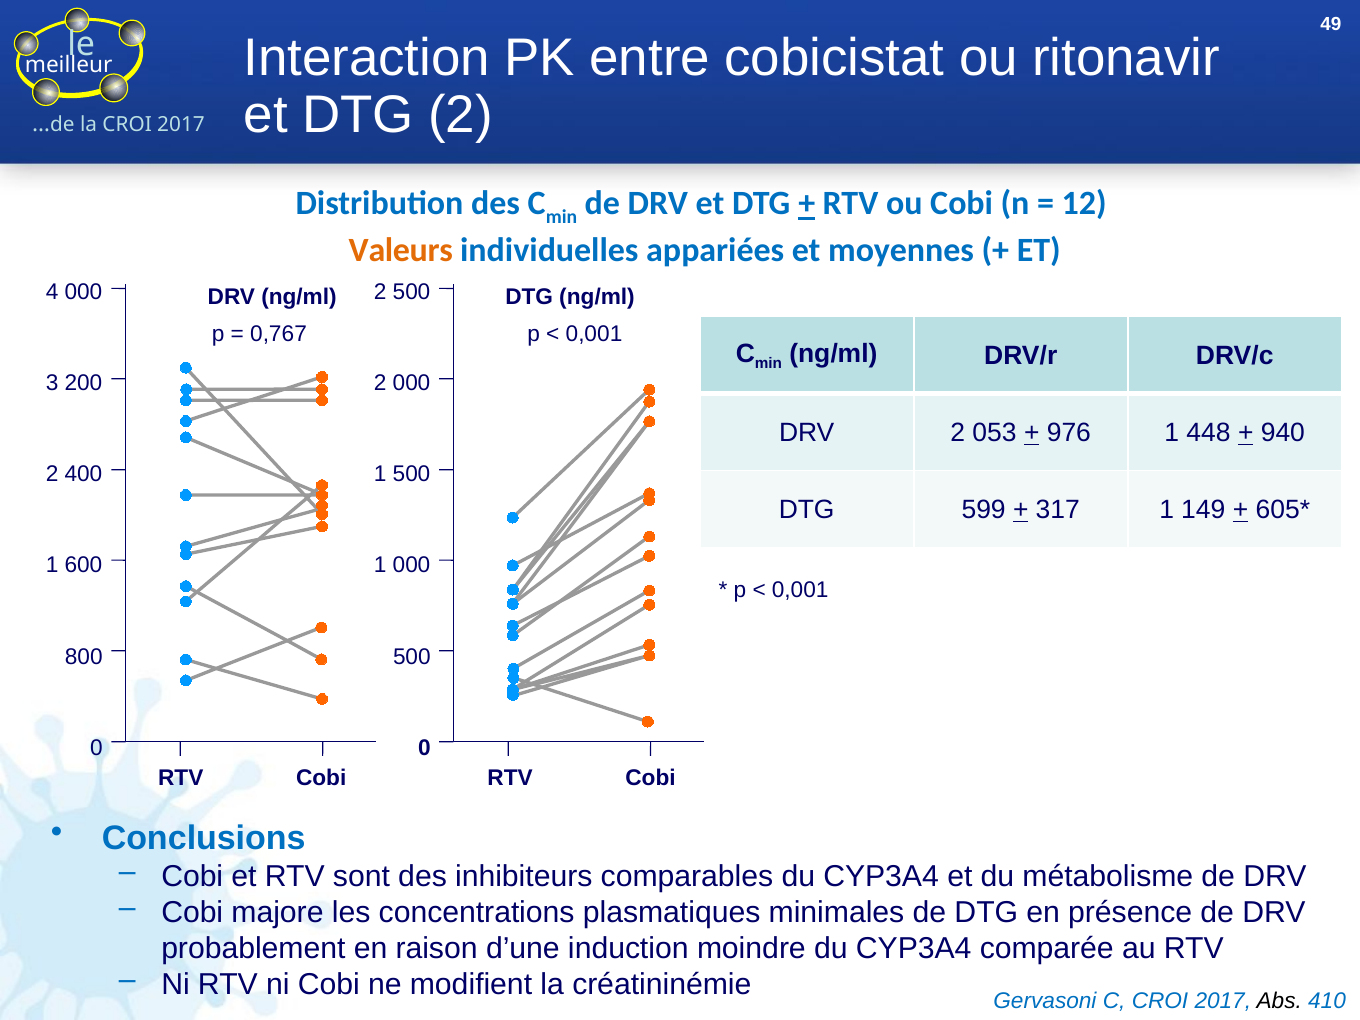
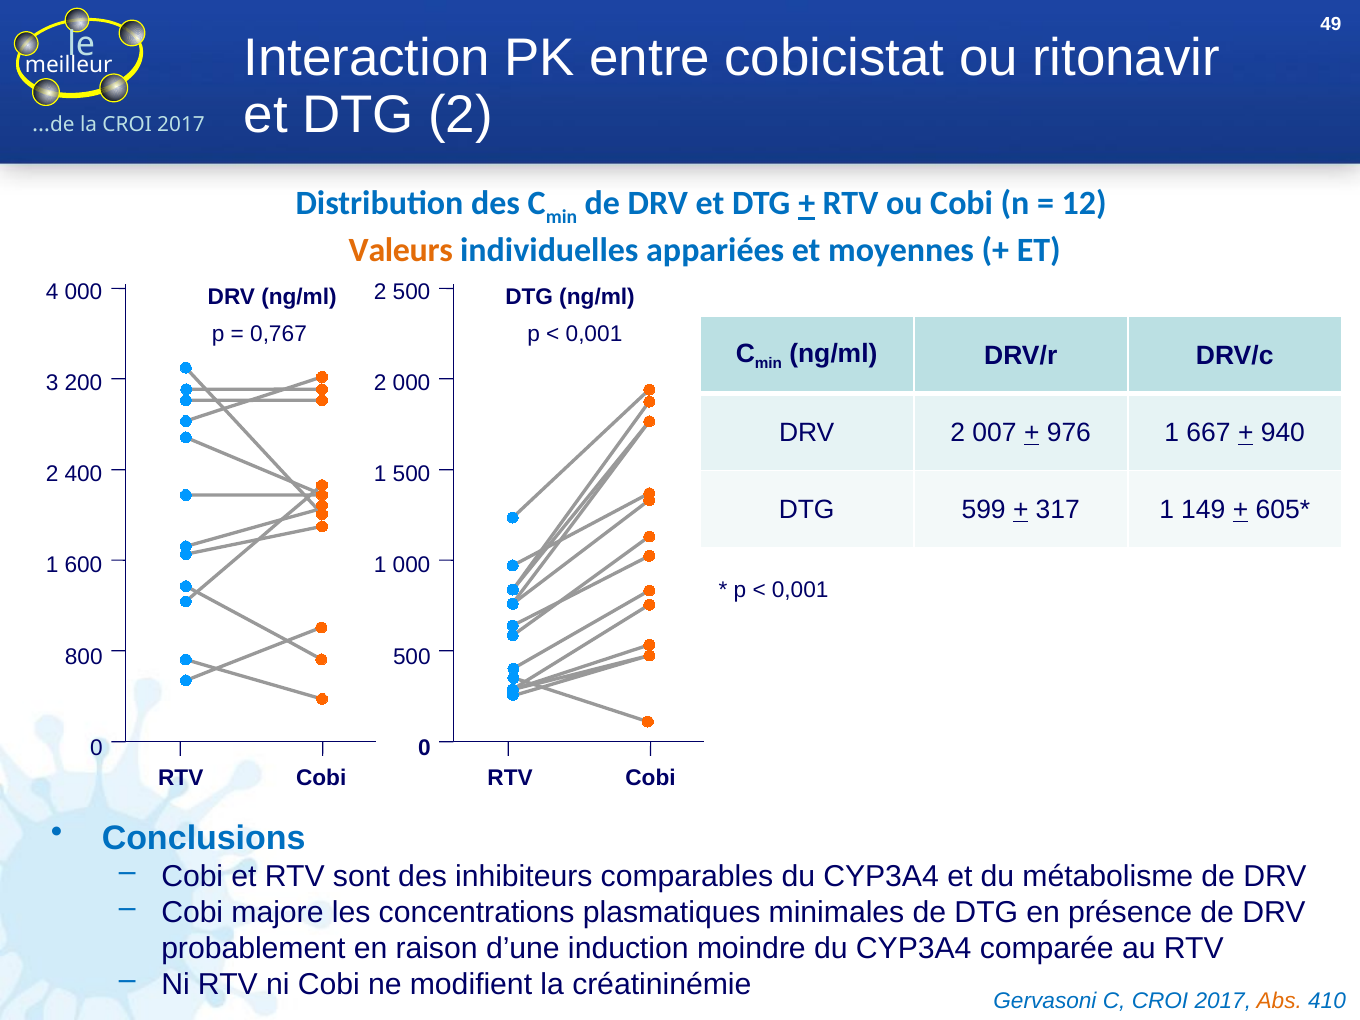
053: 053 -> 007
448: 448 -> 667
Abs colour: black -> orange
